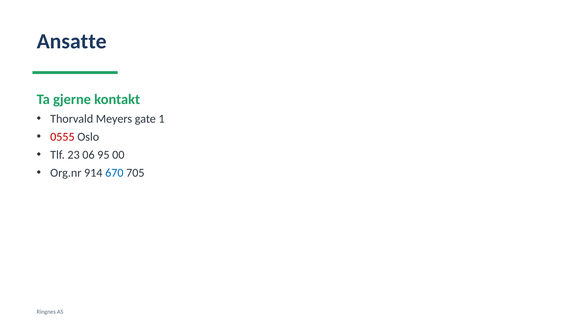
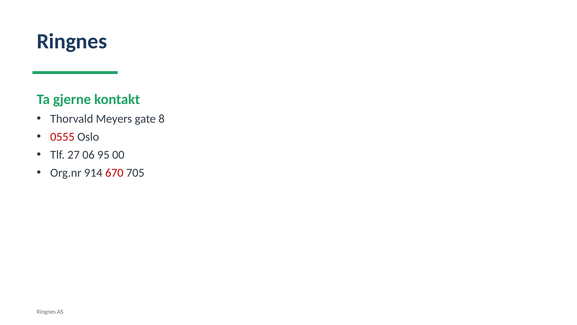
Ansatte at (72, 41): Ansatte -> Ringnes
1: 1 -> 8
23: 23 -> 27
670 colour: blue -> red
